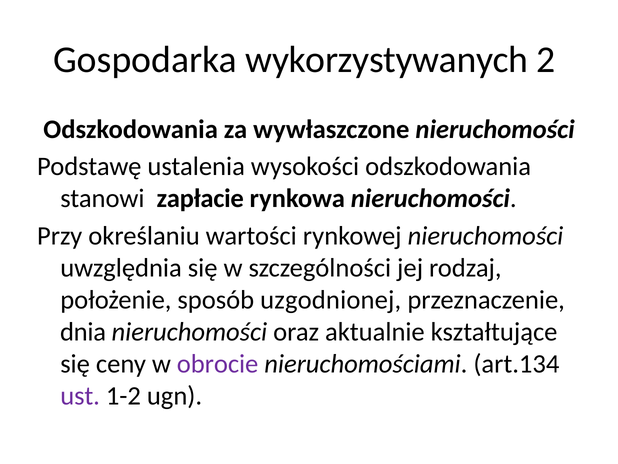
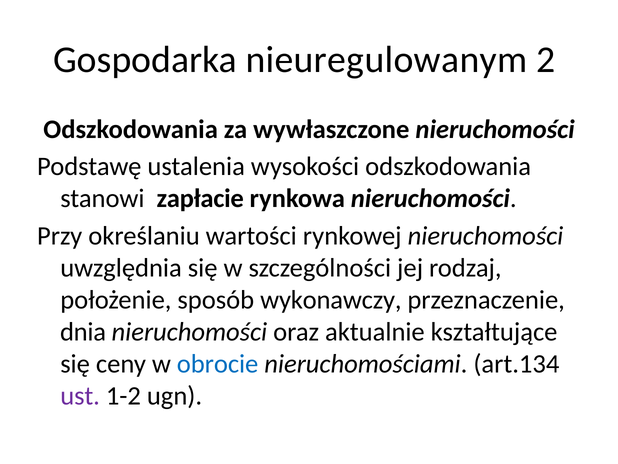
wykorzystywanych: wykorzystywanych -> nieuregulowanym
uzgodnionej: uzgodnionej -> wykonawczy
obrocie colour: purple -> blue
